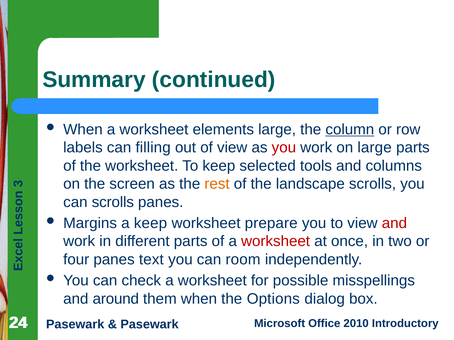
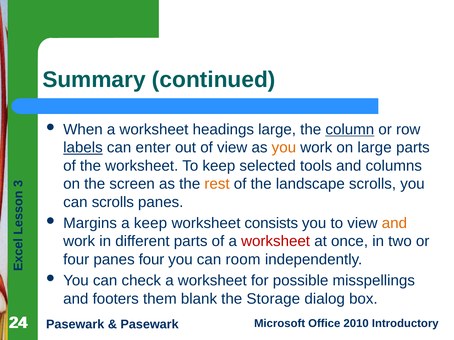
elements: elements -> headings
labels underline: none -> present
filling: filling -> enter
you at (284, 148) colour: red -> orange
prepare: prepare -> consists
and at (394, 224) colour: red -> orange
panes text: text -> four
around: around -> footers
them when: when -> blank
Options: Options -> Storage
